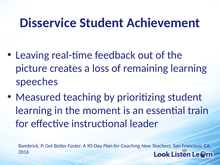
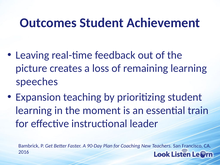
Disservice: Disservice -> Outcomes
Measured: Measured -> Expansion
